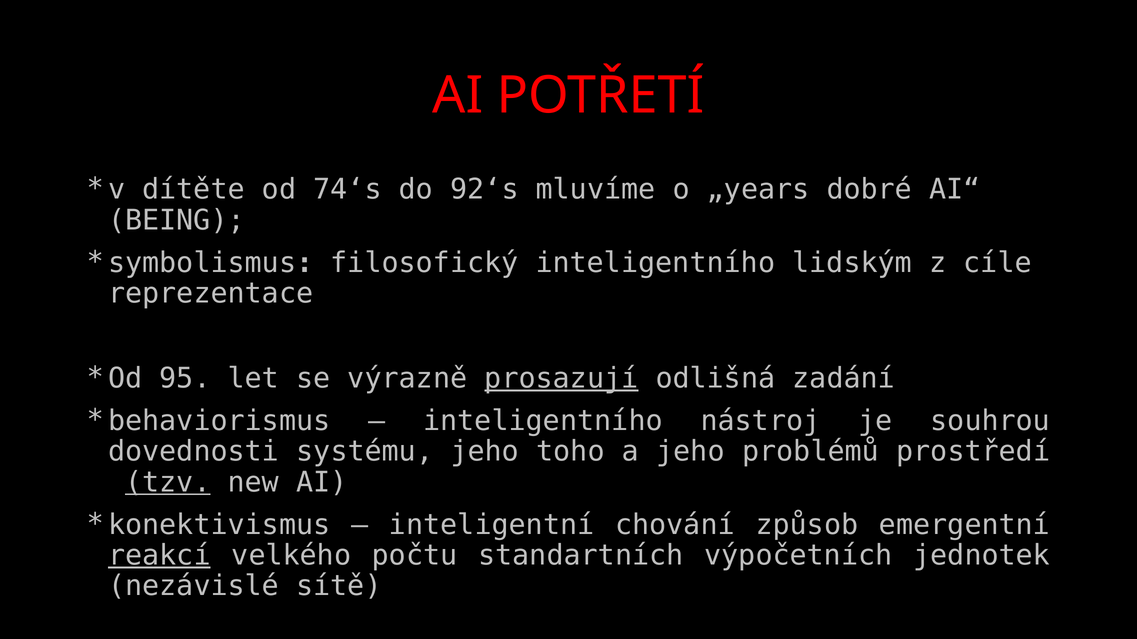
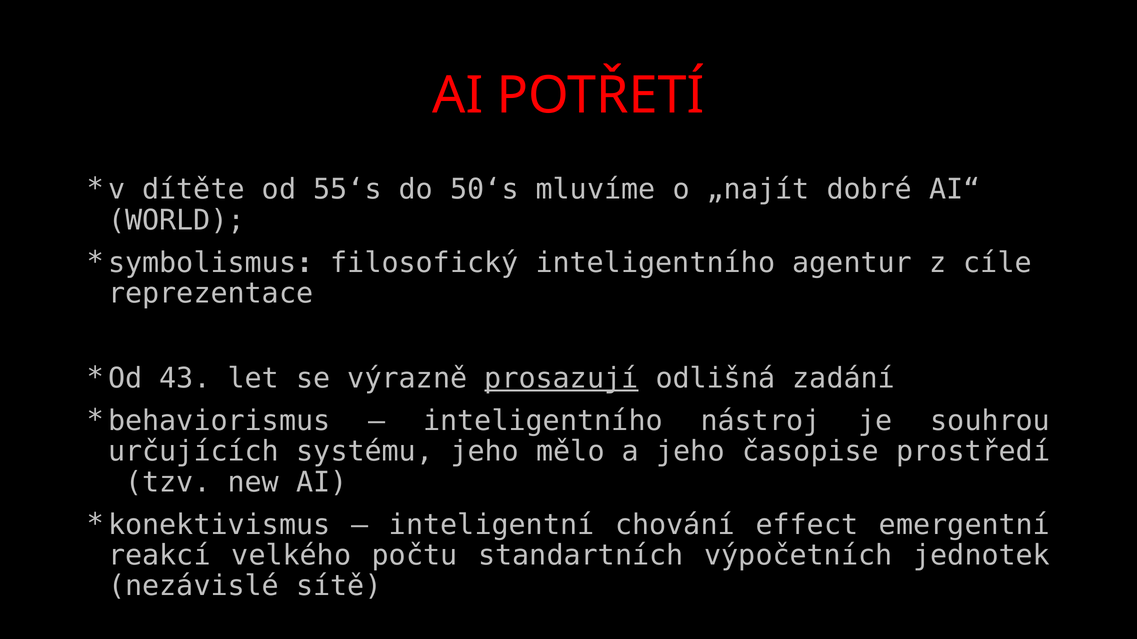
74‘s: 74‘s -> 55‘s
92‘s: 92‘s -> 50‘s
„years: „years -> „najít
BEING: BEING -> WORLD
lidským: lidským -> agentur
95: 95 -> 43
dovednosti: dovednosti -> určujících
toho: toho -> mělo
problémů: problémů -> časopise
tzv underline: present -> none
způsob: způsob -> effect
reakcí underline: present -> none
